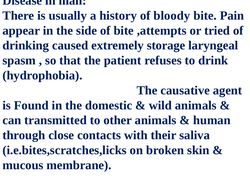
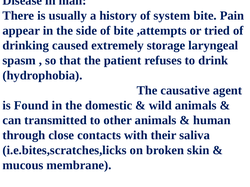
bloody: bloody -> system
